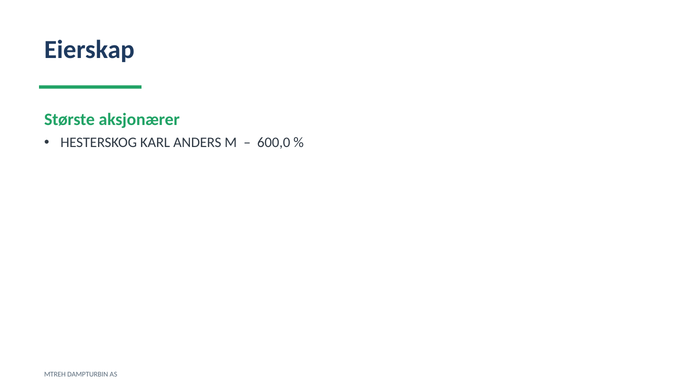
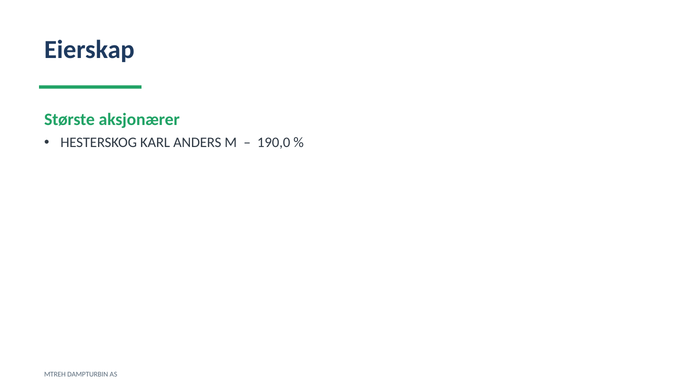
600,0: 600,0 -> 190,0
